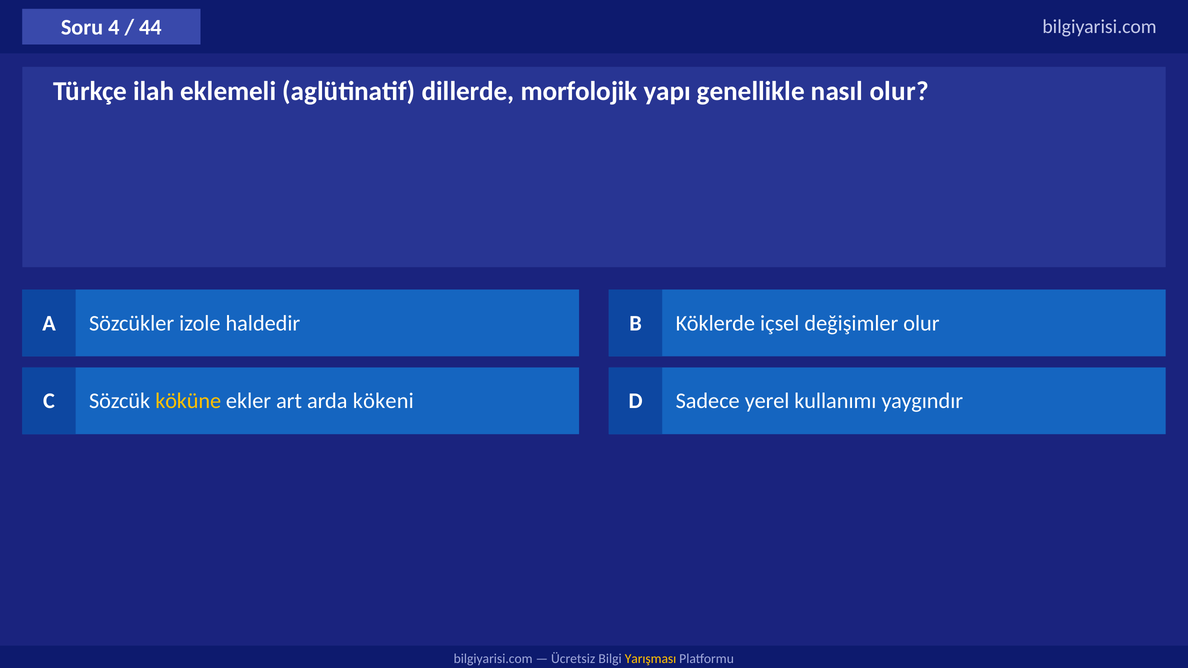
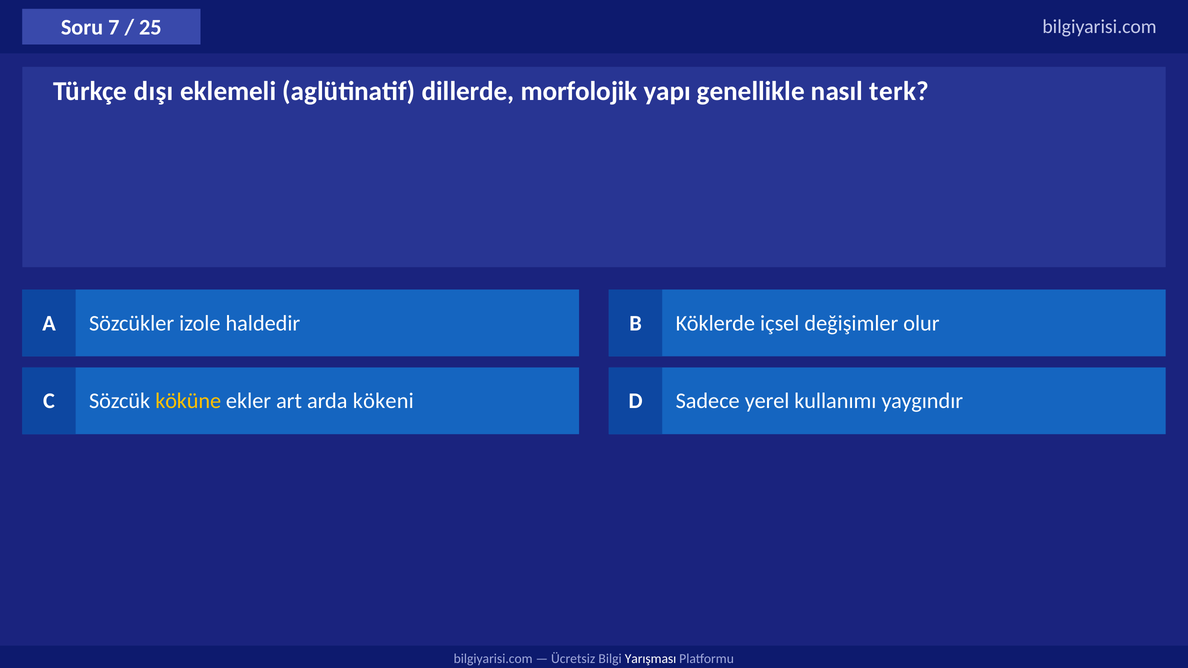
4: 4 -> 7
44: 44 -> 25
ilah: ilah -> dışı
nasıl olur: olur -> terk
Yarışması colour: yellow -> white
